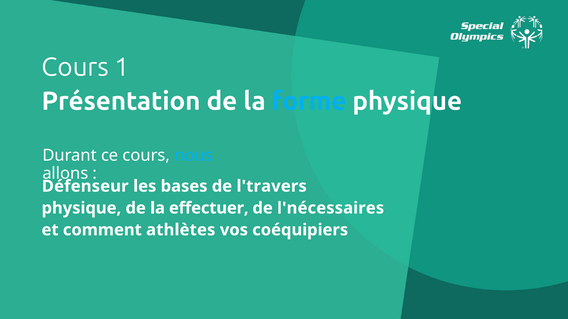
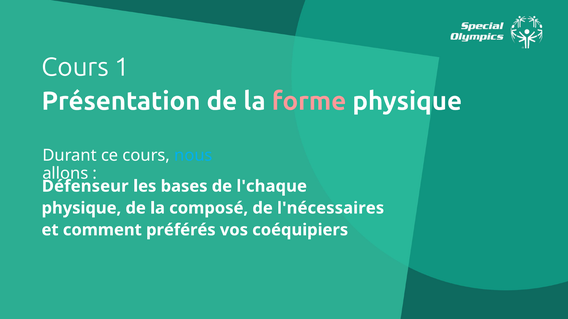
forme colour: light blue -> pink
l'travers: l'travers -> l'chaque
effectuer: effectuer -> composé
athlètes: athlètes -> préférés
